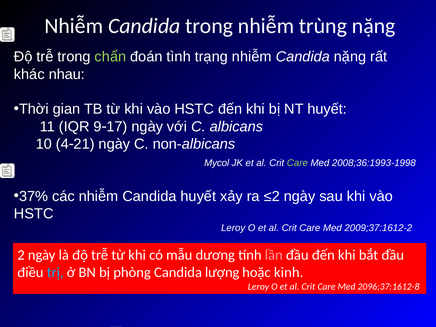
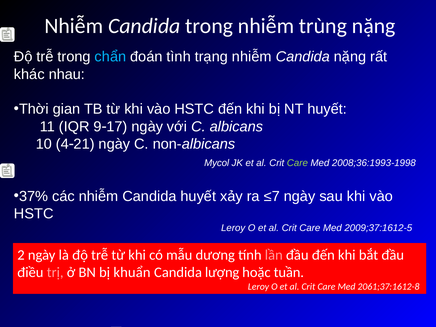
chẩn colour: light green -> light blue
≤2: ≤2 -> ≤7
2009;37:1612-2: 2009;37:1612-2 -> 2009;37:1612-5
trị colour: light blue -> pink
phòng: phòng -> khuẩn
kinh: kinh -> tuần
2096;37:1612-8: 2096;37:1612-8 -> 2061;37:1612-8
